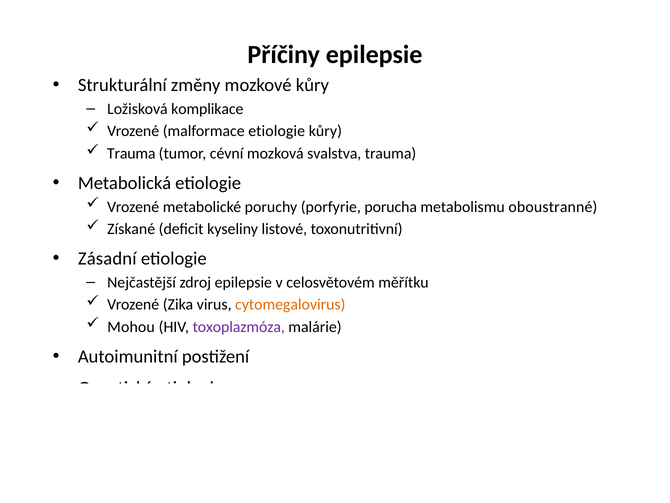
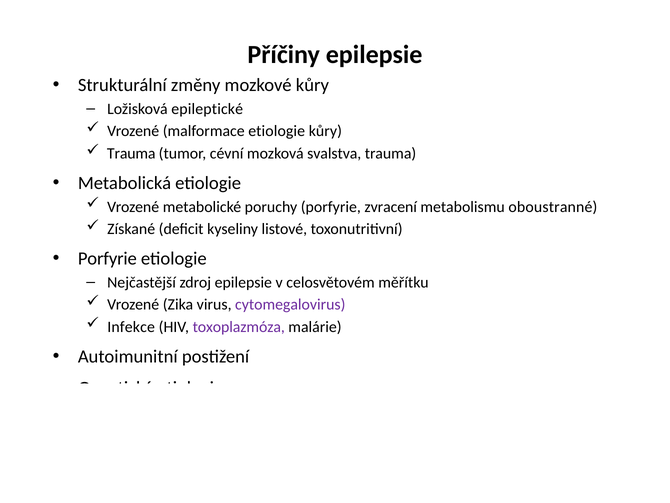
komplikace: komplikace -> epileptické
porucha: porucha -> zvracení
Zásadní at (107, 259): Zásadní -> Porfyrie
cytomegalovirus colour: orange -> purple
Mohou: Mohou -> Infekce
